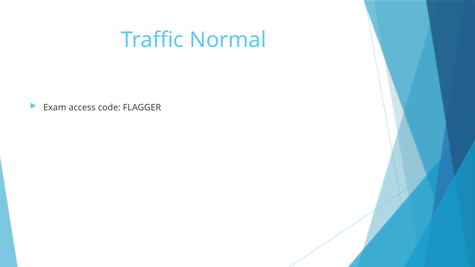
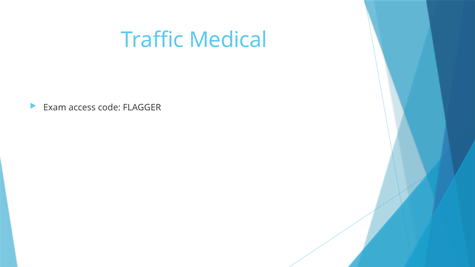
Normal: Normal -> Medical
